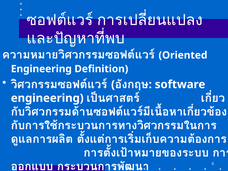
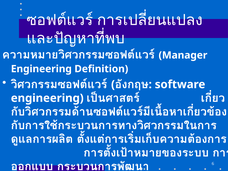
Oriented: Oriented -> Manager
